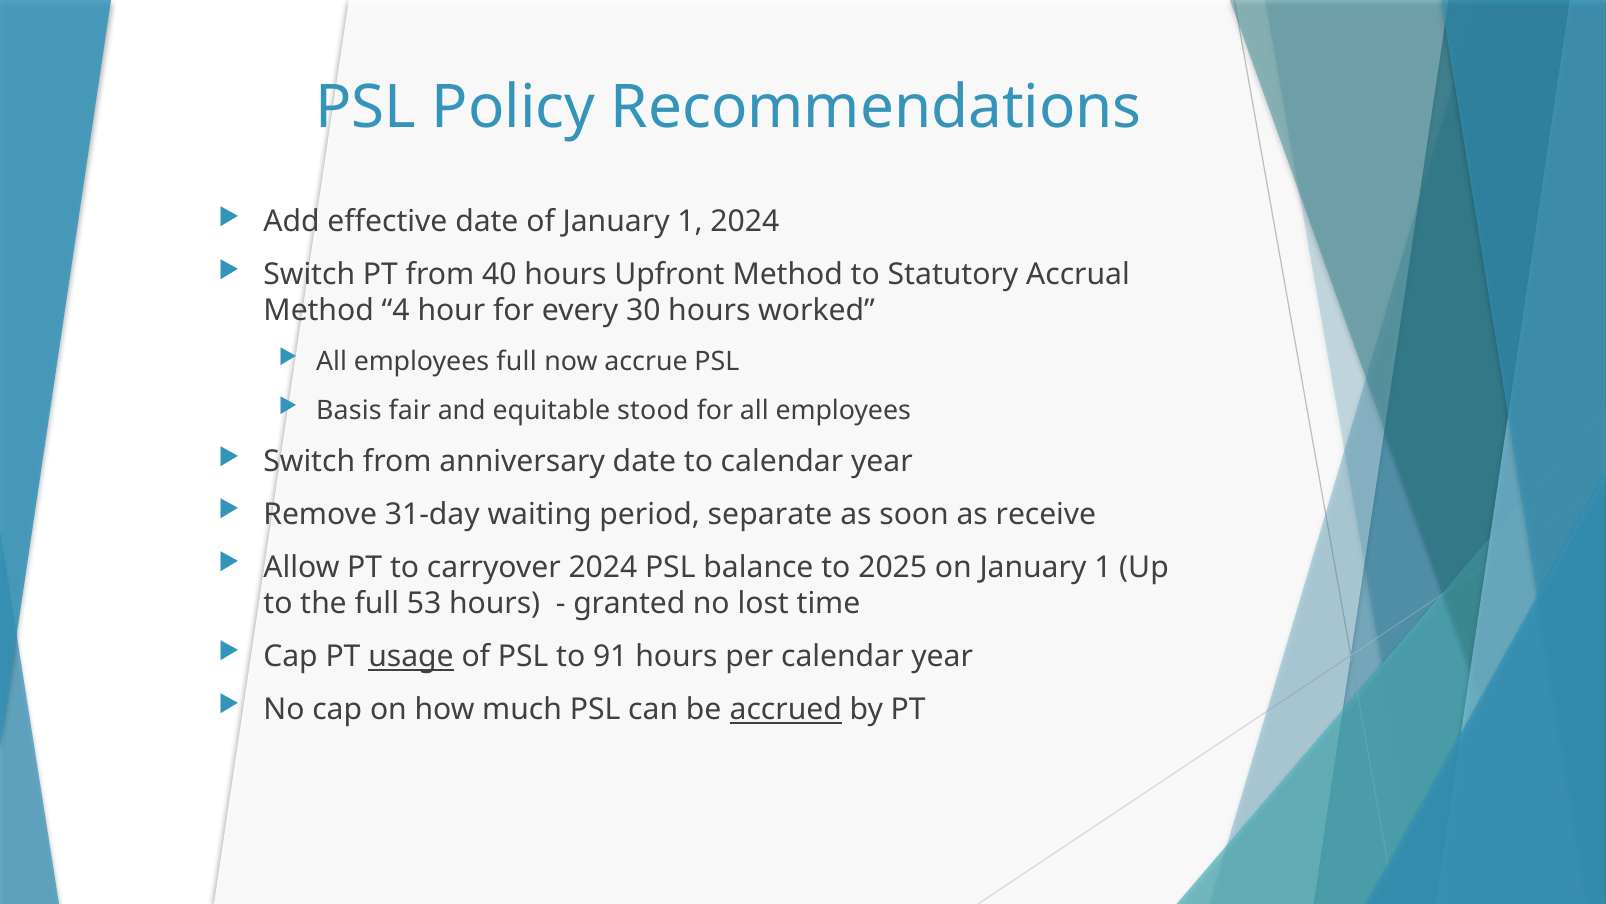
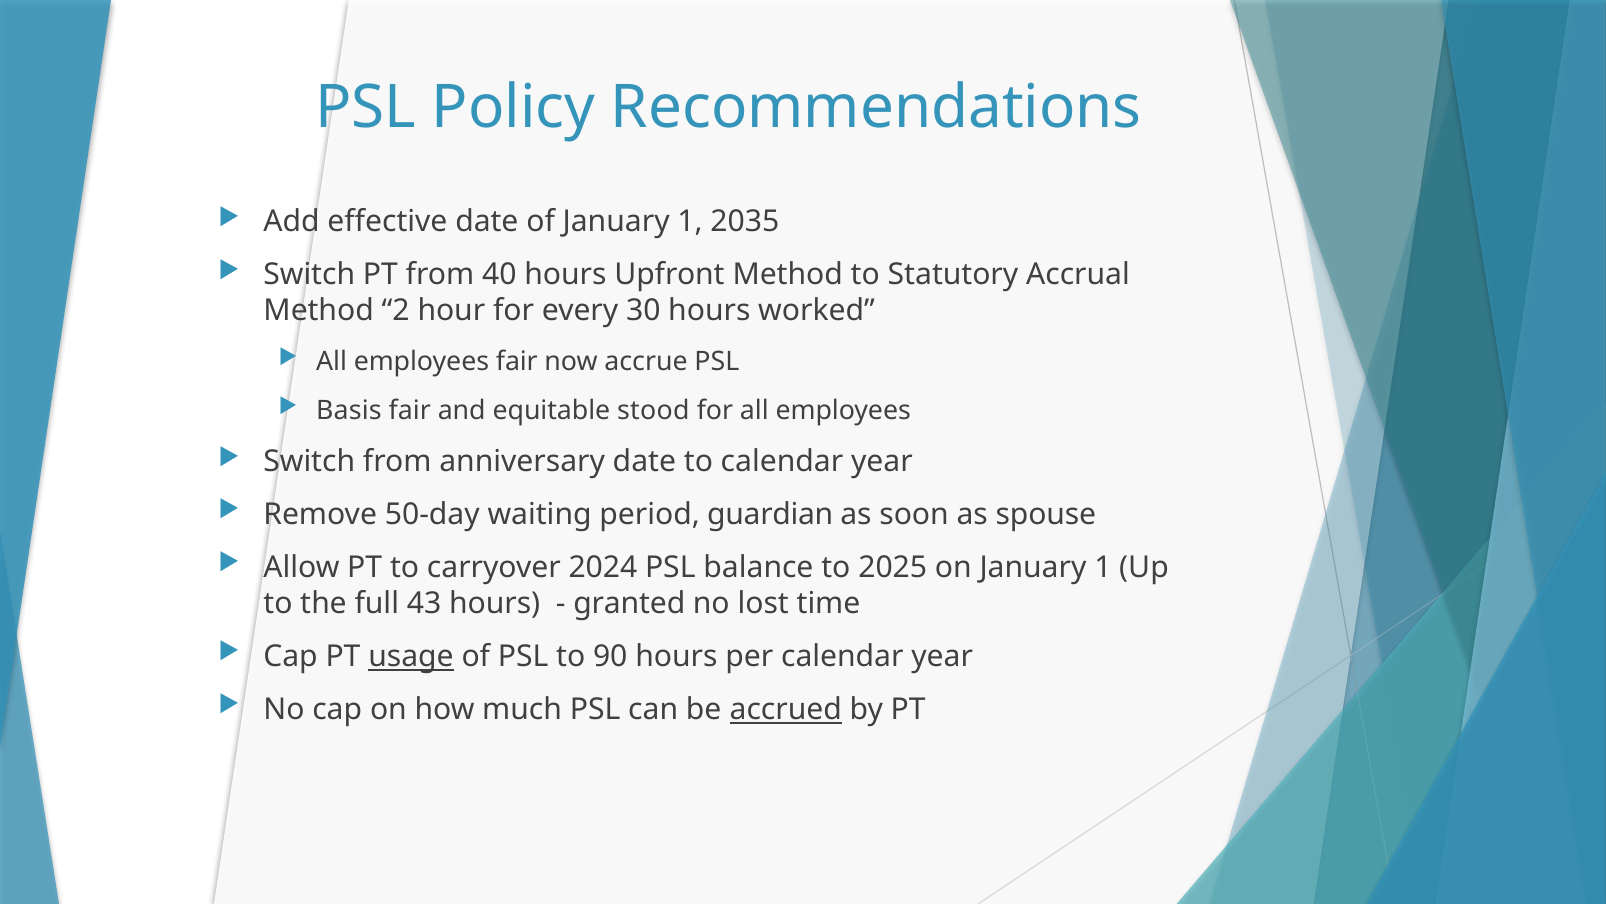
1 2024: 2024 -> 2035
4: 4 -> 2
employees full: full -> fair
31-day: 31-day -> 50-day
separate: separate -> guardian
receive: receive -> spouse
53: 53 -> 43
91: 91 -> 90
